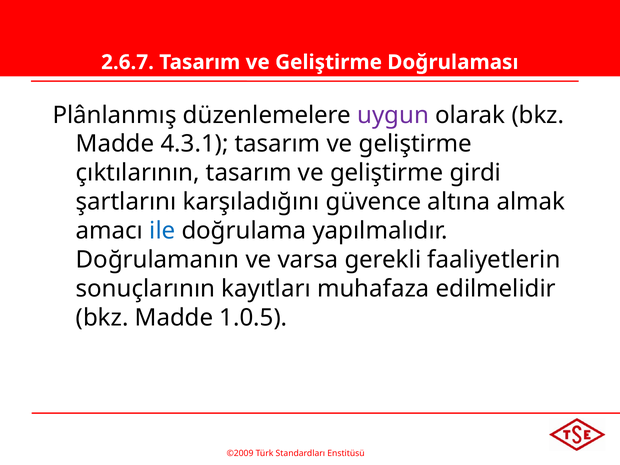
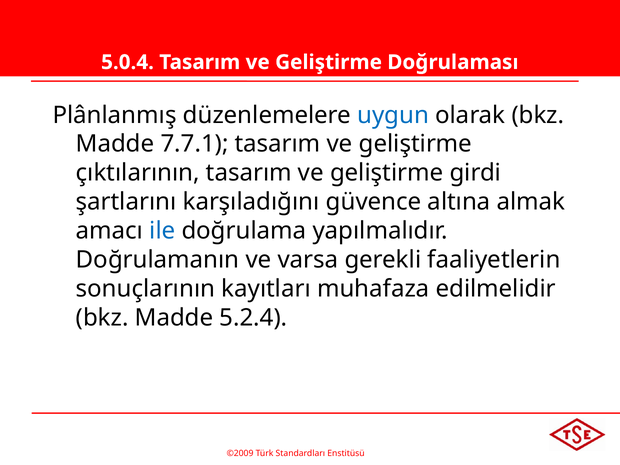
2.6.7: 2.6.7 -> 5.0.4
uygun colour: purple -> blue
4.3.1: 4.3.1 -> 7.7.1
1.0.5: 1.0.5 -> 5.2.4
